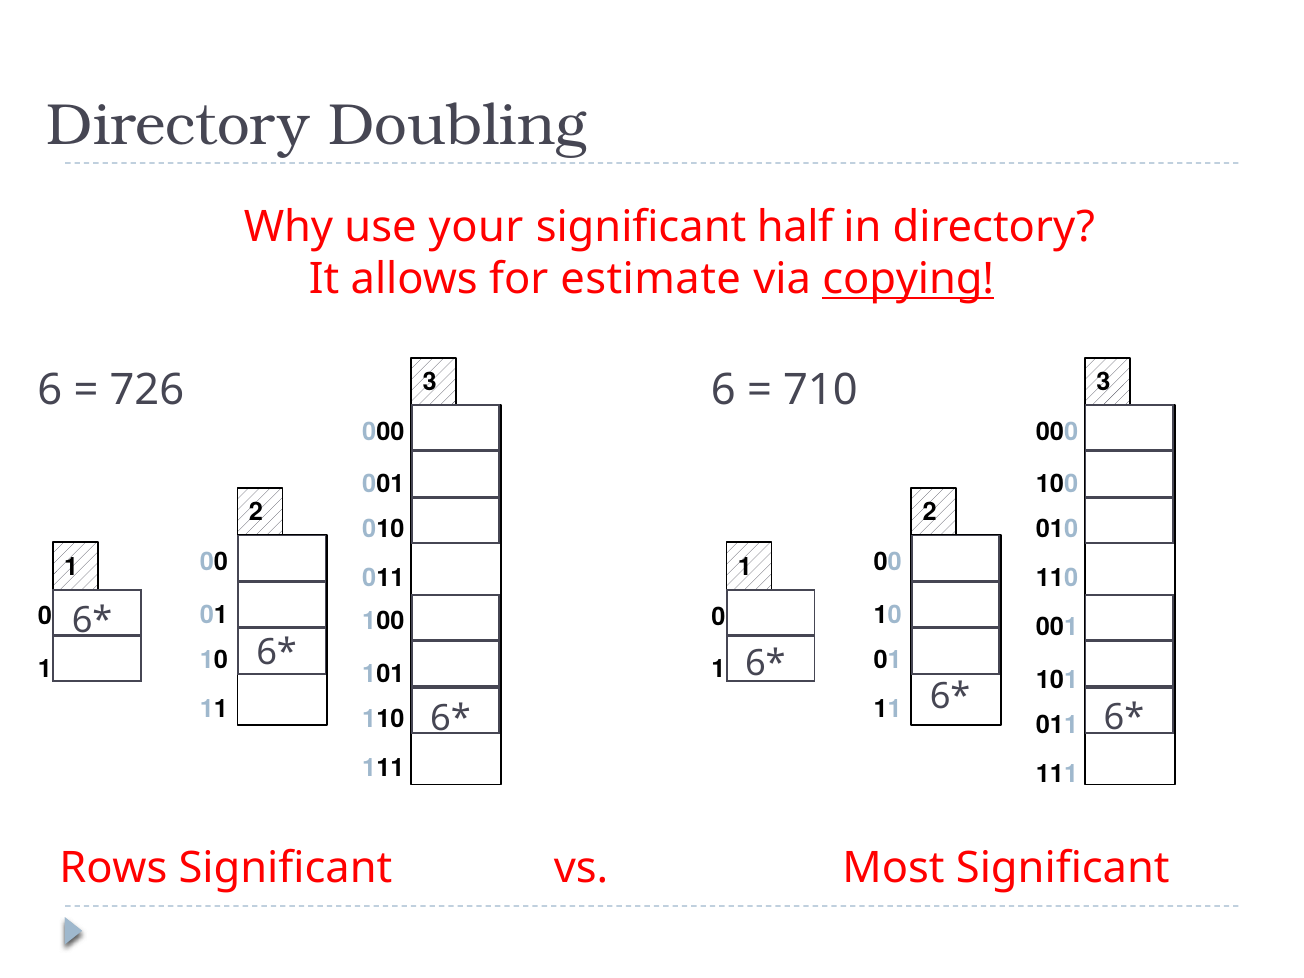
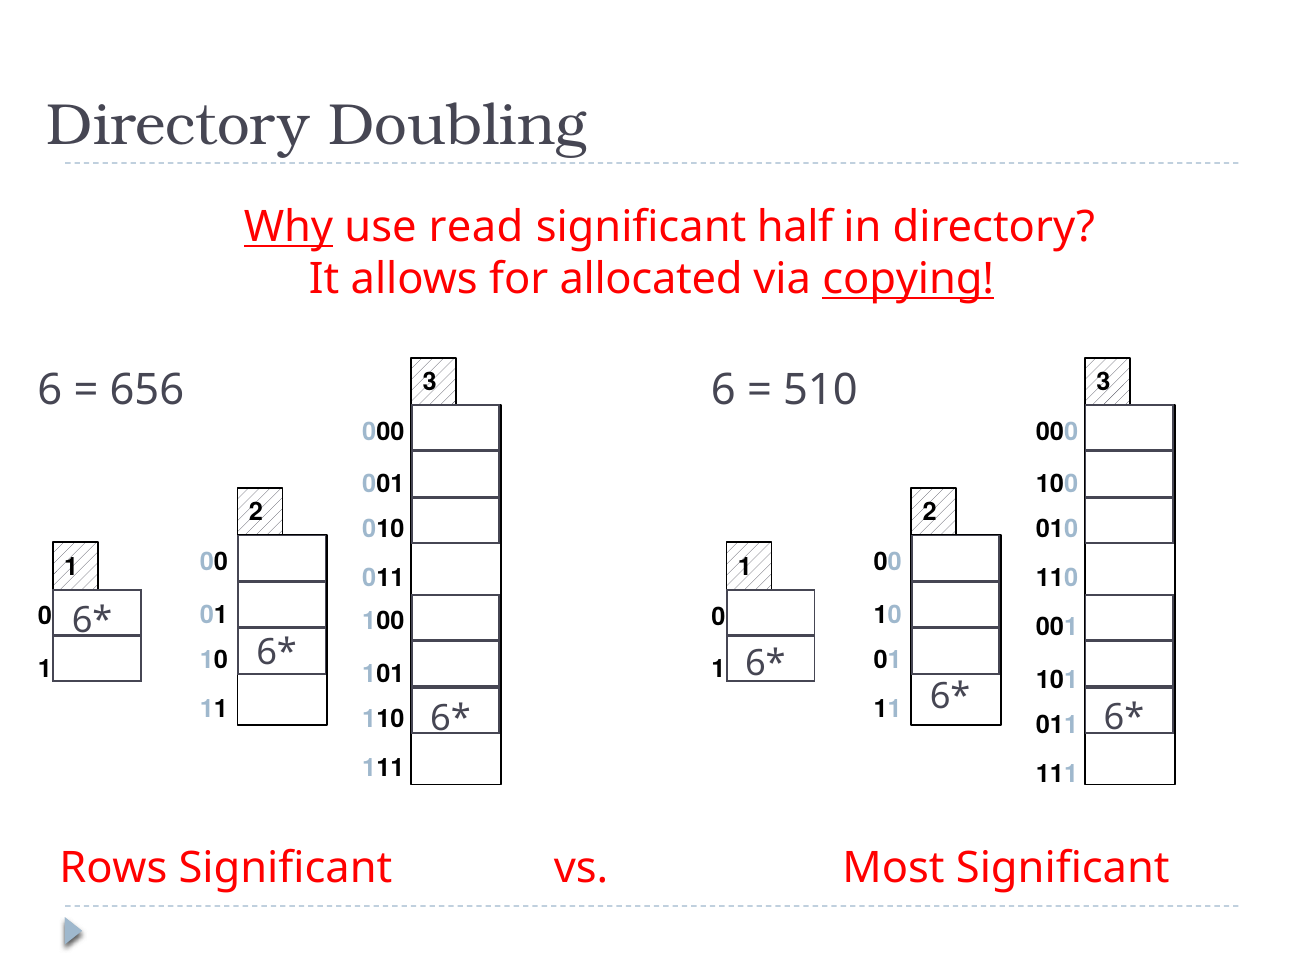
Why underline: none -> present
your: your -> read
estimate: estimate -> allocated
710: 710 -> 510
726: 726 -> 656
